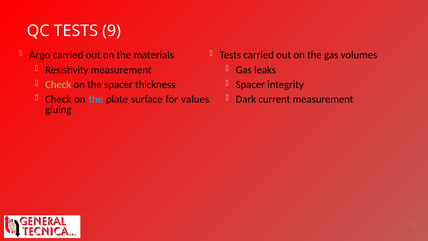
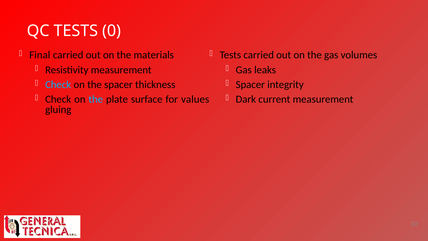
9: 9 -> 0
Argo: Argo -> Final
Check at (58, 85) colour: light green -> light blue
